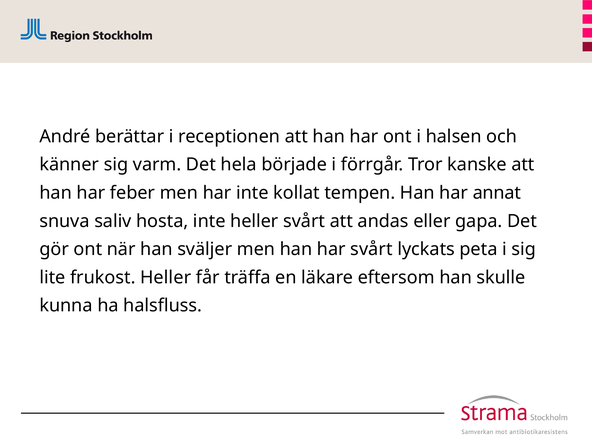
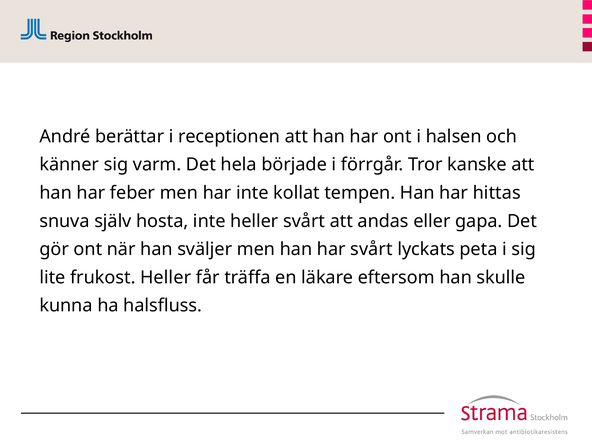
annat: annat -> hittas
saliv: saliv -> själv
